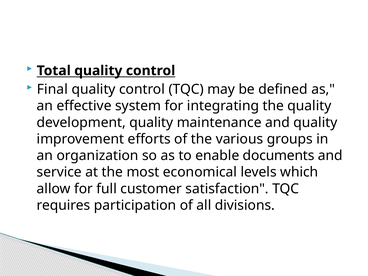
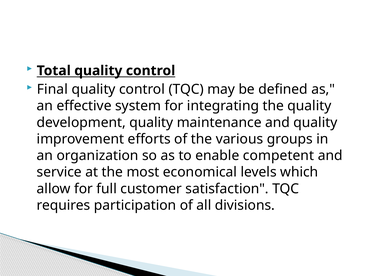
documents: documents -> competent
